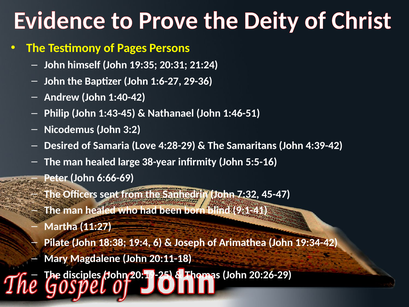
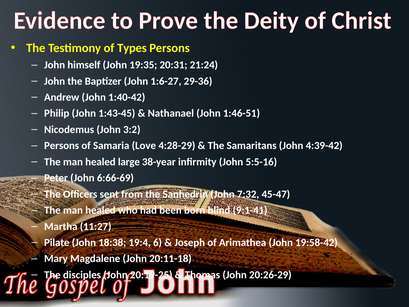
Pages: Pages -> Types
Desired at (62, 146): Desired -> Persons
19:34-42: 19:34-42 -> 19:58-42
